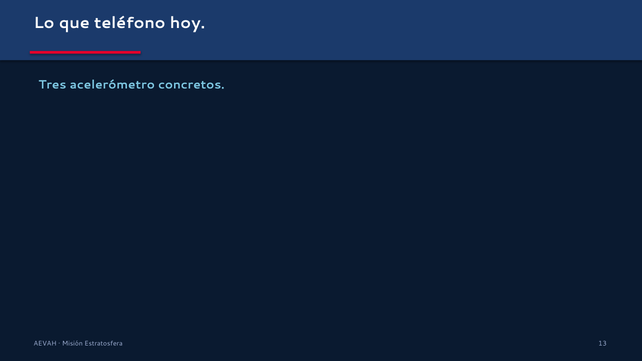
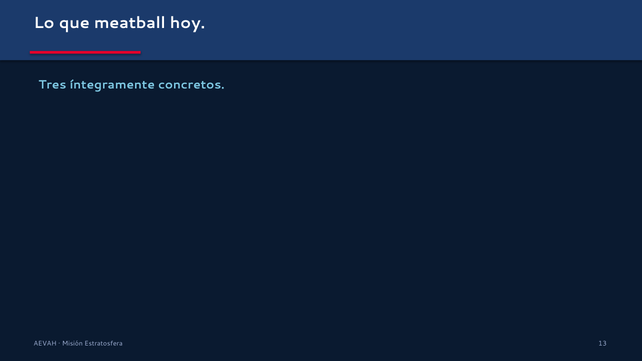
teléfono: teléfono -> meatball
acelerómetro: acelerómetro -> íntegramente
